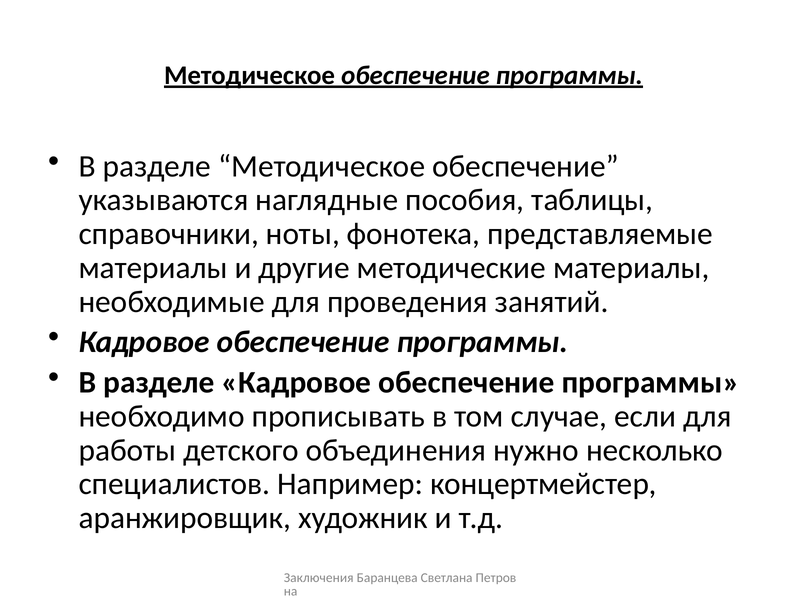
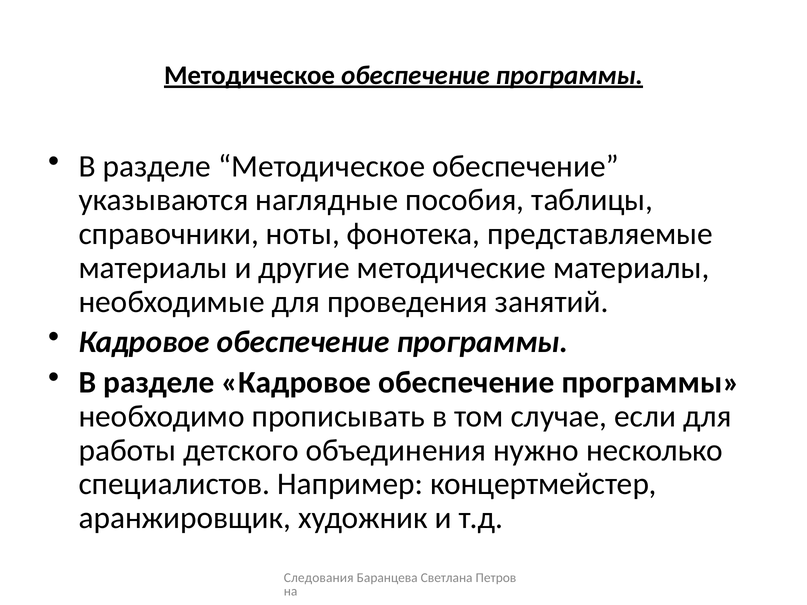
Заключения: Заключения -> Следования
